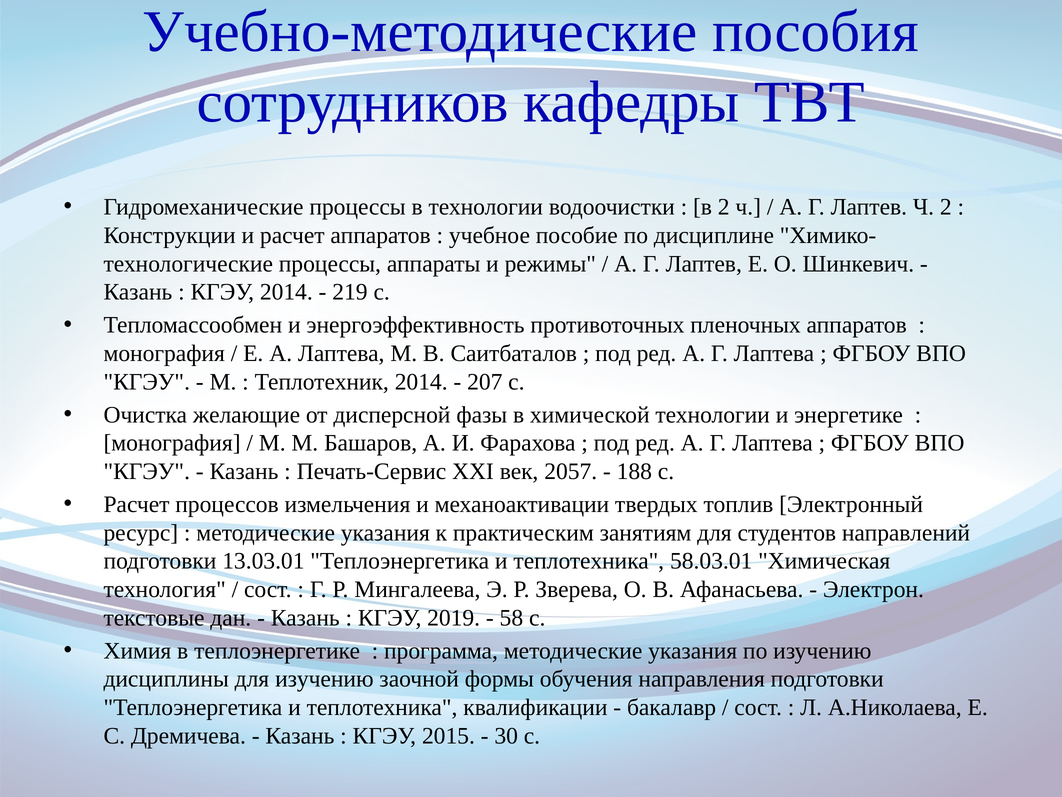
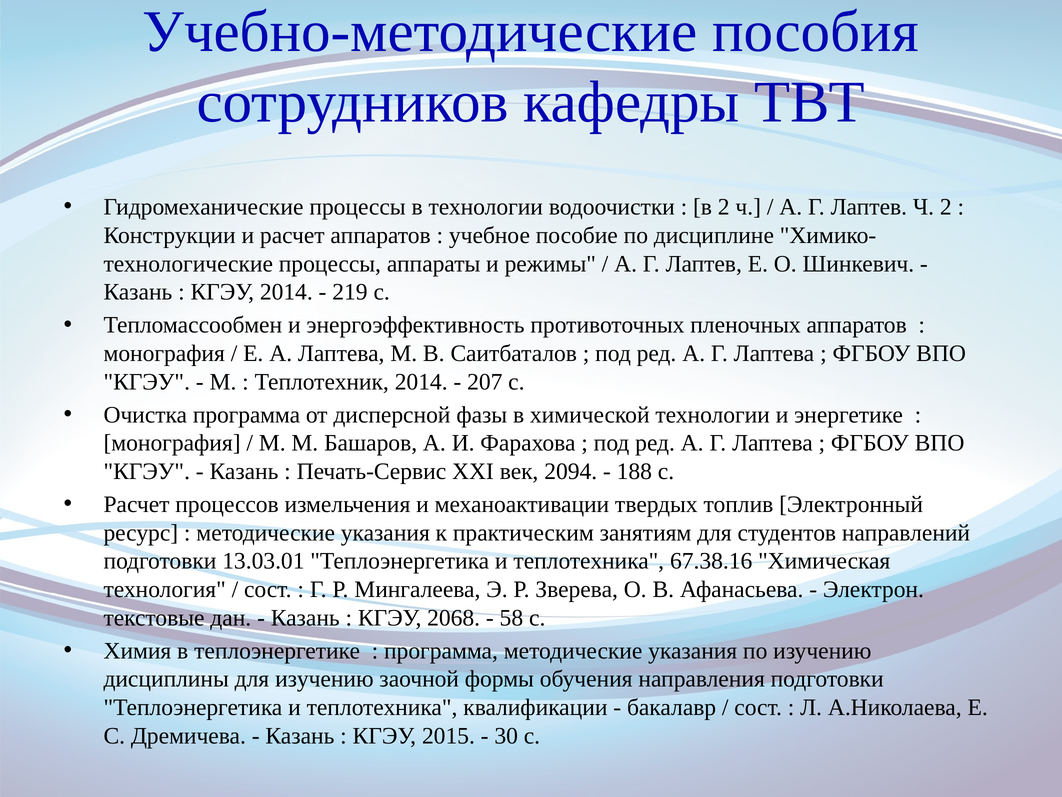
Очистка желающие: желающие -> программа
2057: 2057 -> 2094
58.03.01: 58.03.01 -> 67.38.16
2019: 2019 -> 2068
